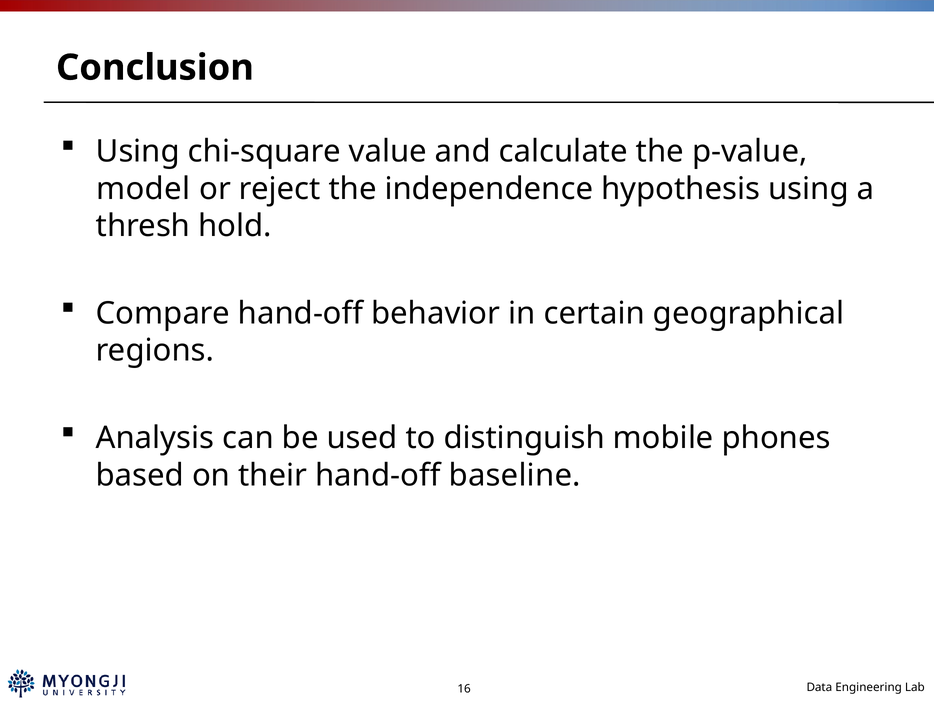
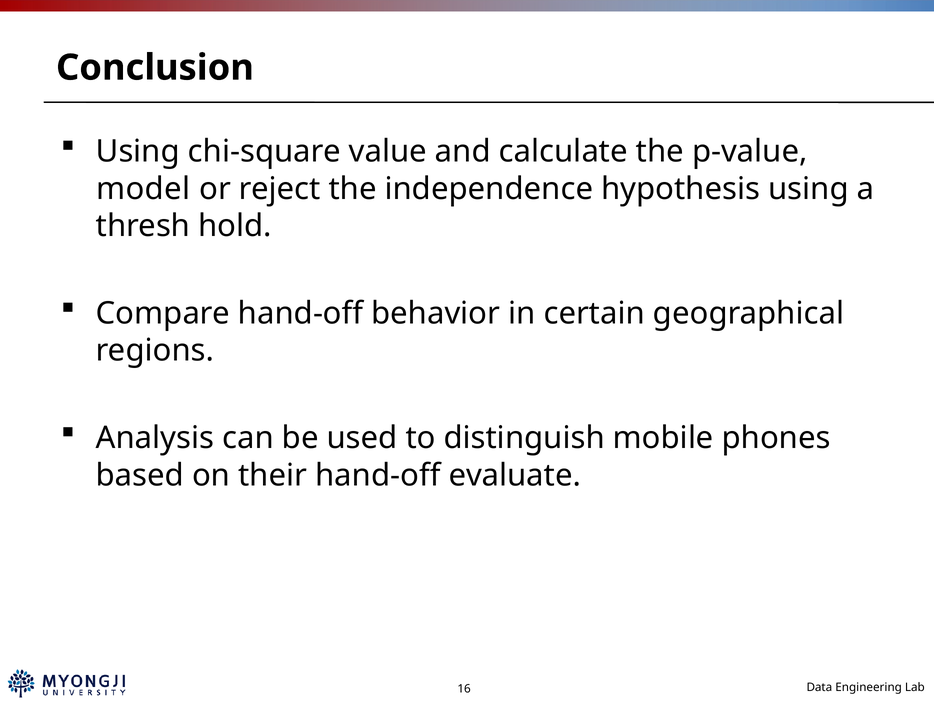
baseline: baseline -> evaluate
